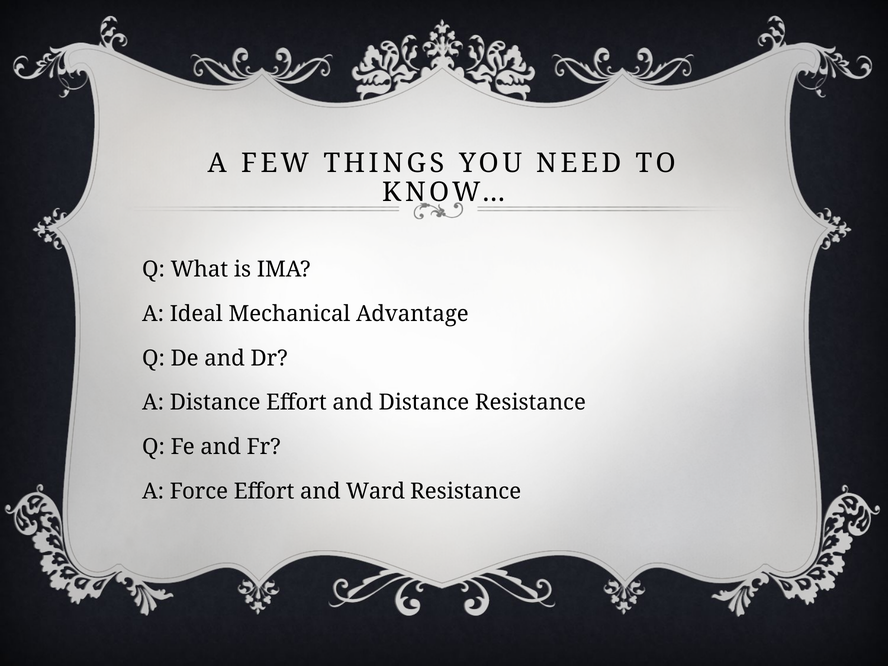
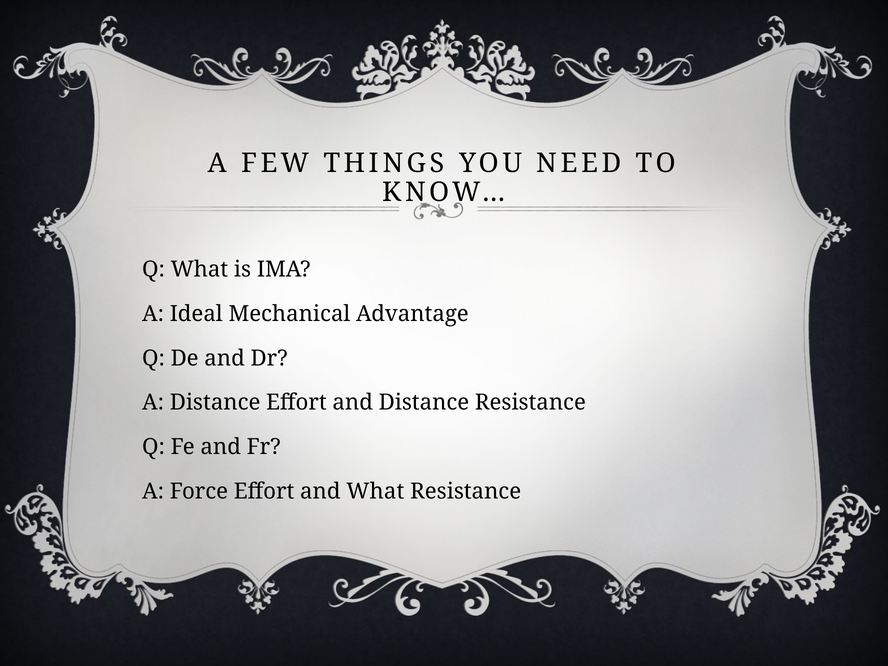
and Ward: Ward -> What
